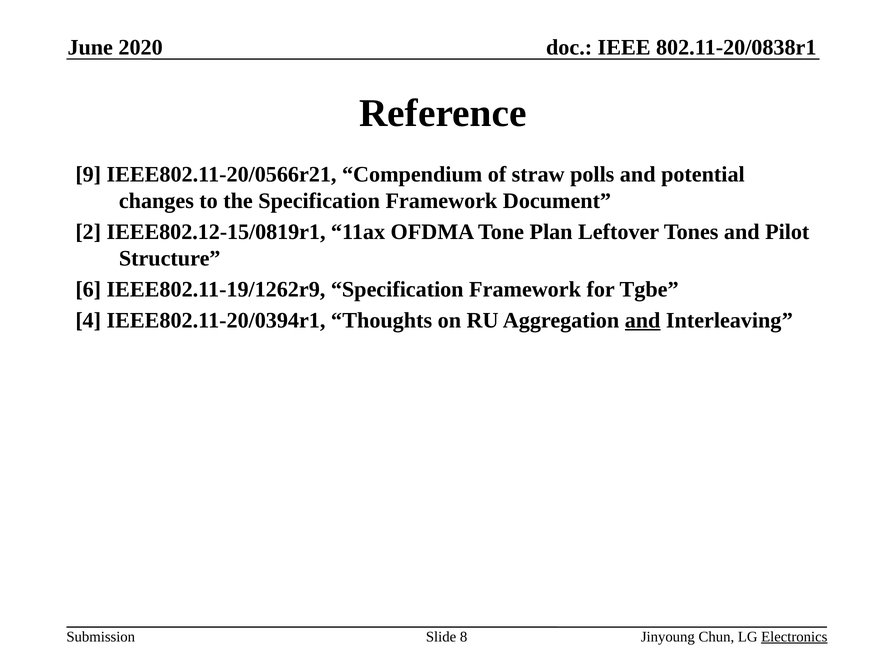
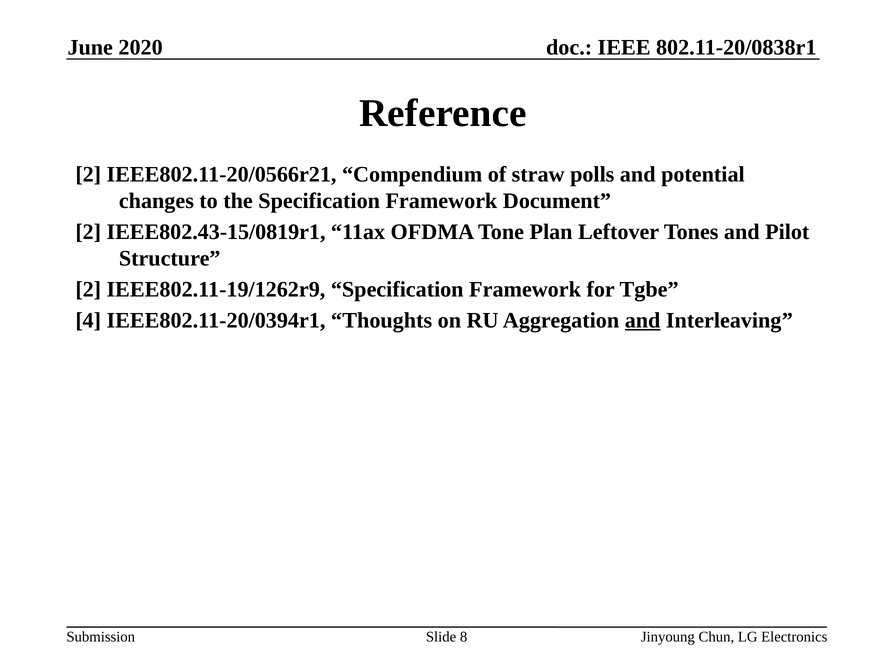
9 at (88, 174): 9 -> 2
IEEE802.12-15/0819r1: IEEE802.12-15/0819r1 -> IEEE802.43-15/0819r1
6 at (88, 290): 6 -> 2
Electronics underline: present -> none
